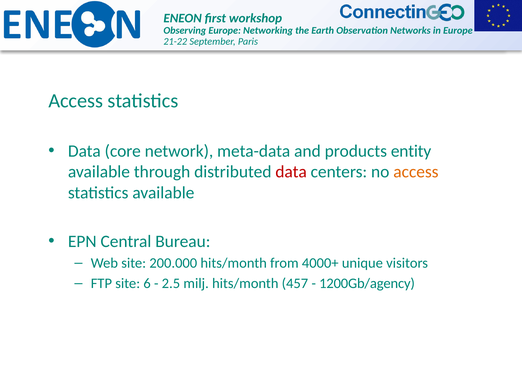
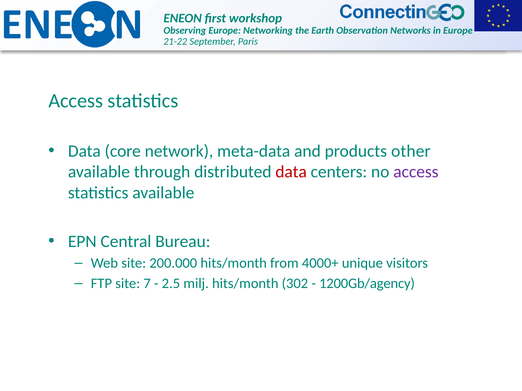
entity: entity -> other
access at (416, 172) colour: orange -> purple
6: 6 -> 7
457: 457 -> 302
